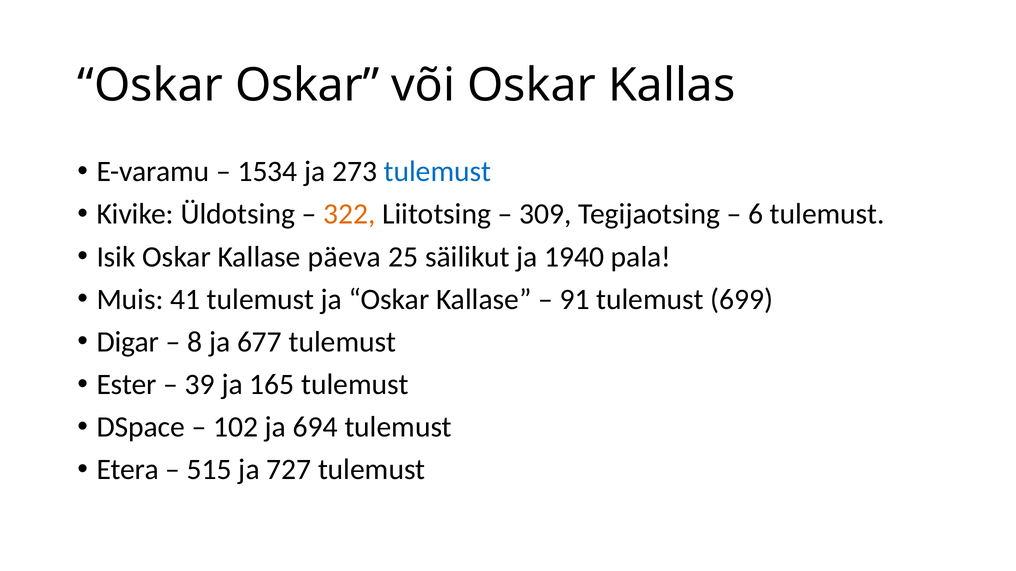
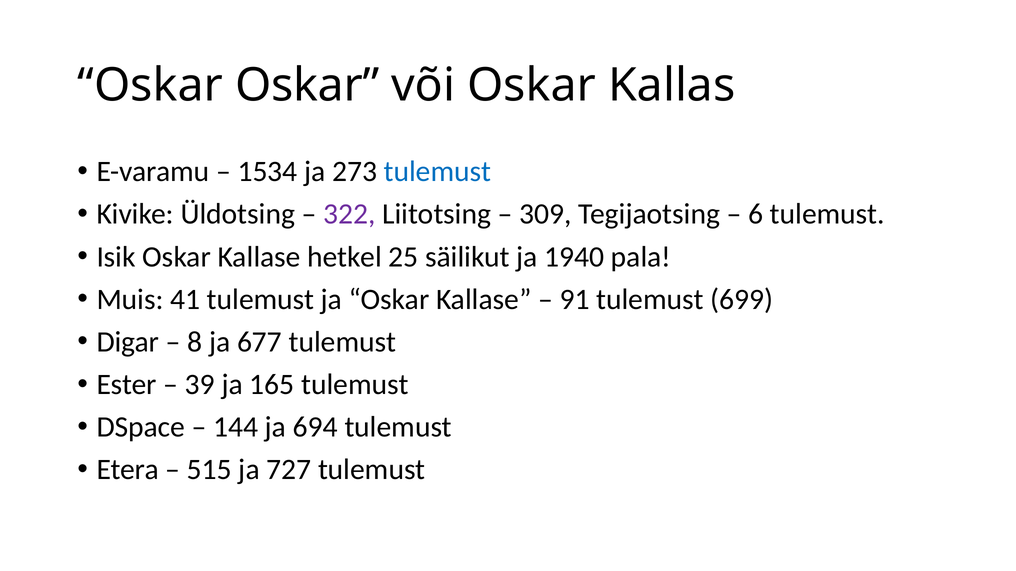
322 colour: orange -> purple
päeva: päeva -> hetkel
102: 102 -> 144
